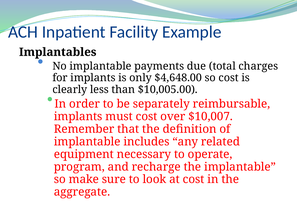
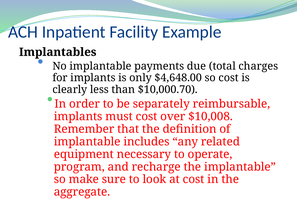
$10,005.00: $10,005.00 -> $10,000.70
$10,007: $10,007 -> $10,008
